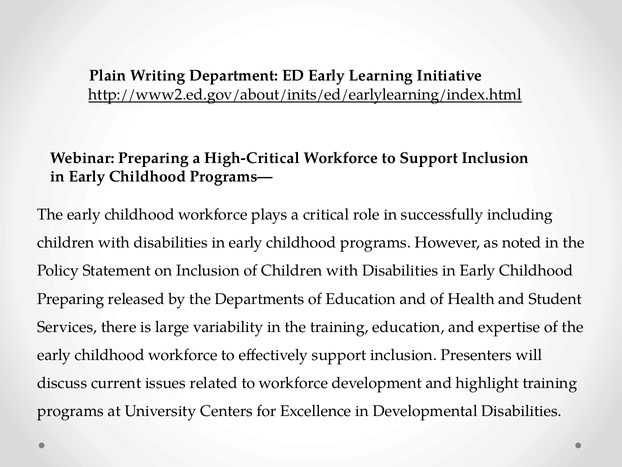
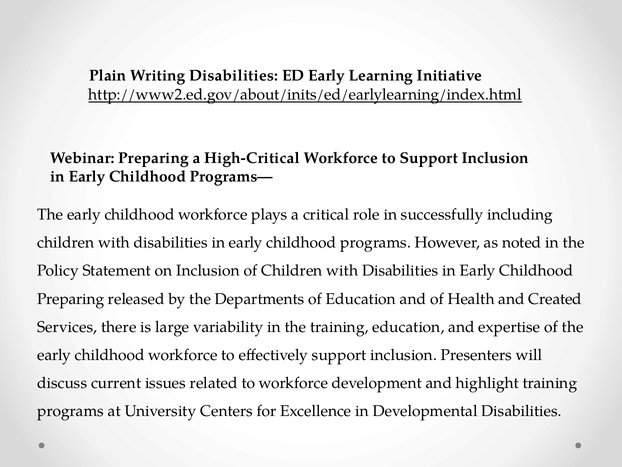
Writing Department: Department -> Disabilities
Student: Student -> Created
